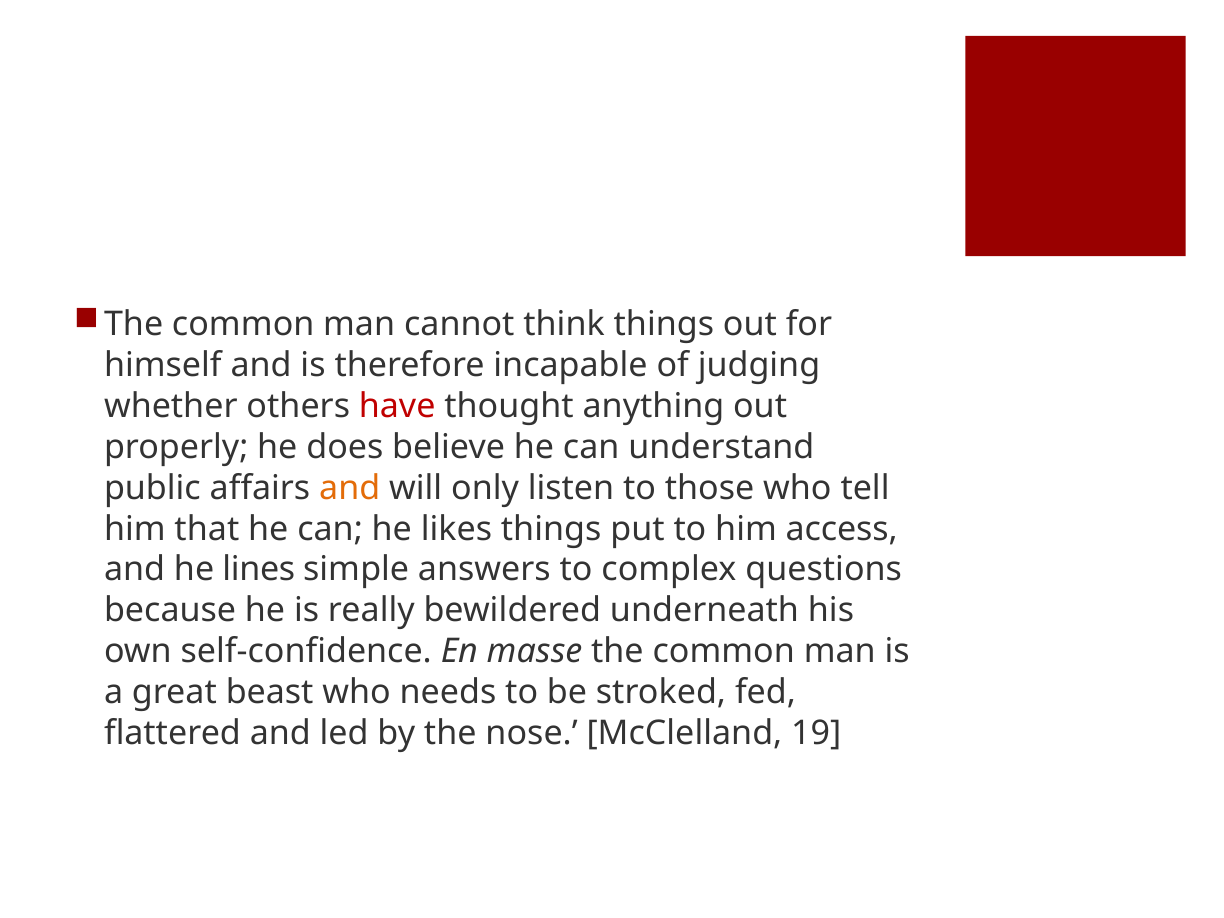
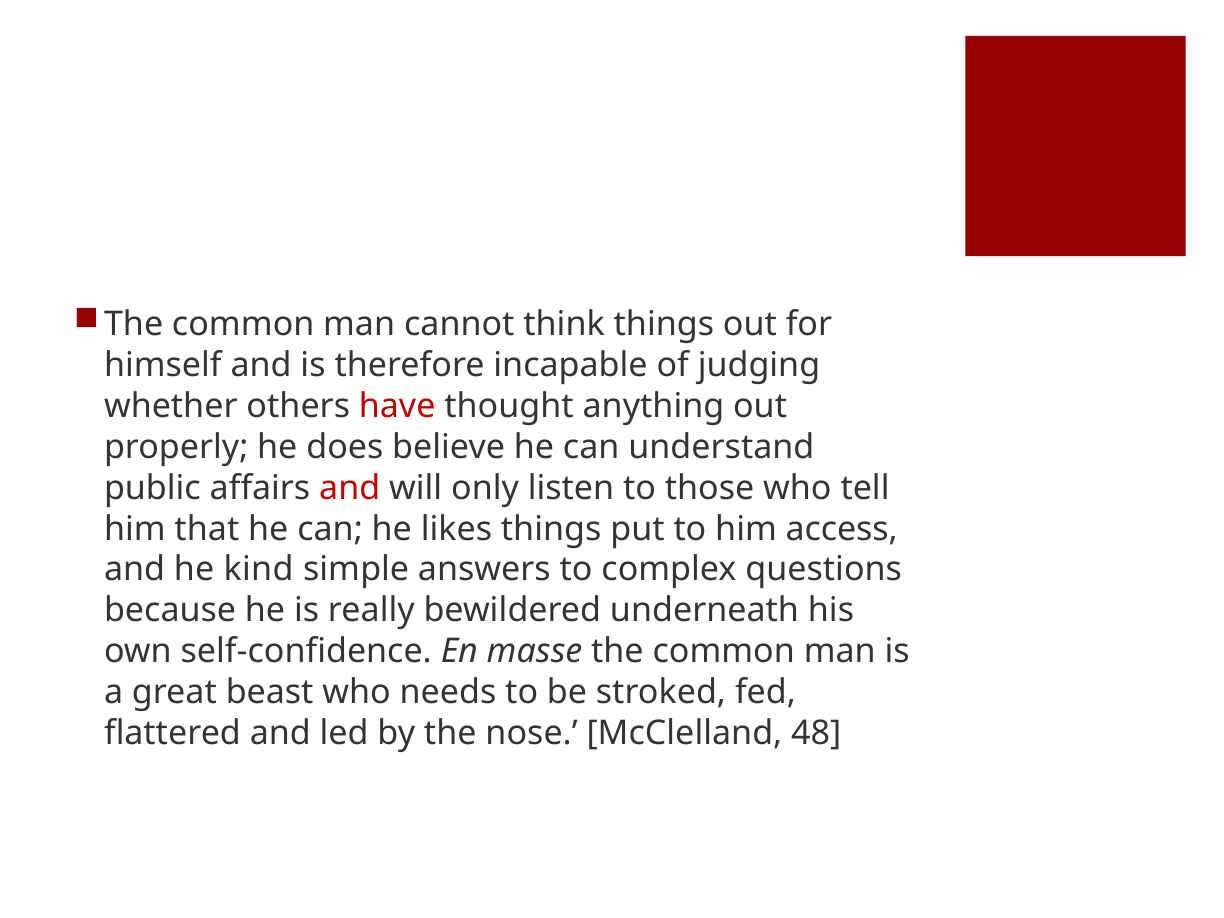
and at (350, 488) colour: orange -> red
lines: lines -> kind
19: 19 -> 48
